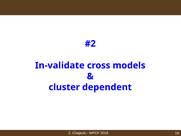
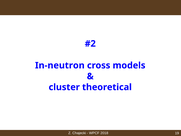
In-validate: In-validate -> In-neutron
dependent: dependent -> theoretical
